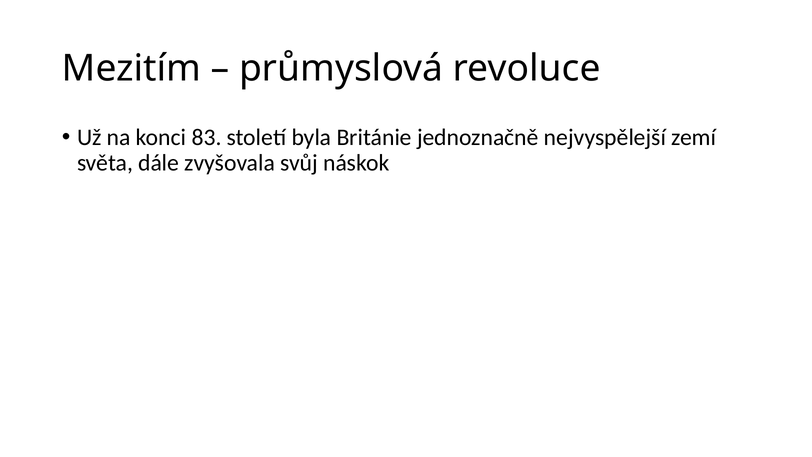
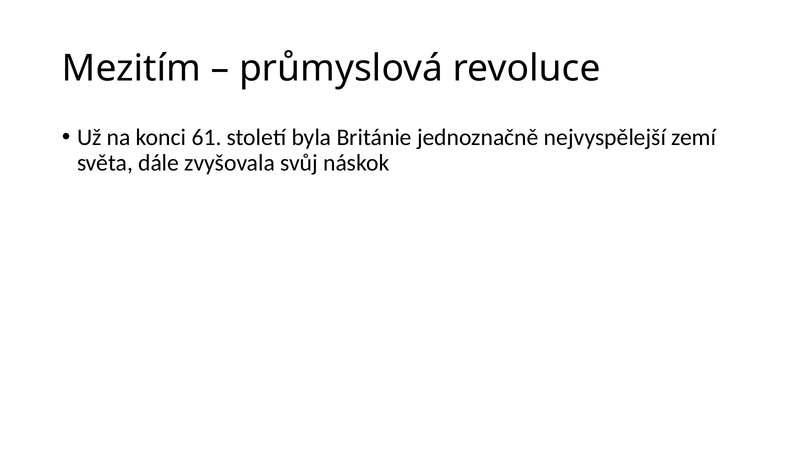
83: 83 -> 61
